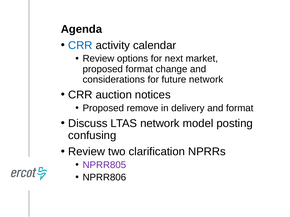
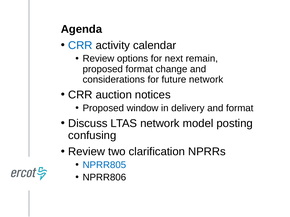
market: market -> remain
remove: remove -> window
NPRR805 colour: purple -> blue
